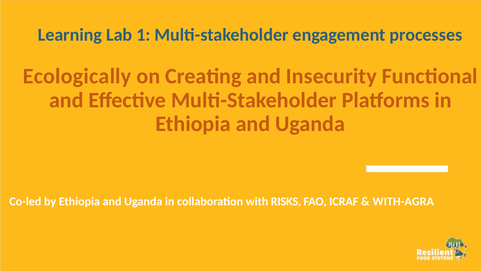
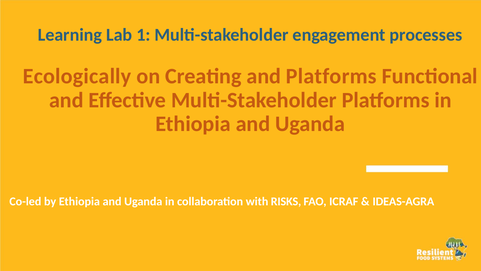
and Insecurity: Insecurity -> Platforms
WITH-AGRA: WITH-AGRA -> IDEAS-AGRA
